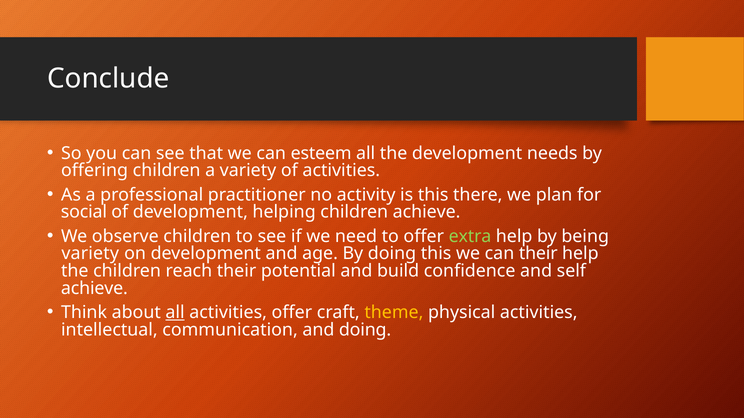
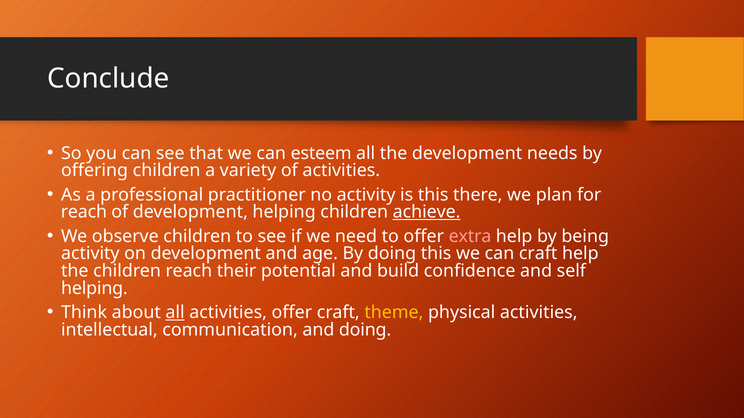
social at (84, 212): social -> reach
achieve at (427, 212) underline: none -> present
extra colour: light green -> pink
variety at (90, 254): variety -> activity
can their: their -> craft
achieve at (94, 288): achieve -> helping
